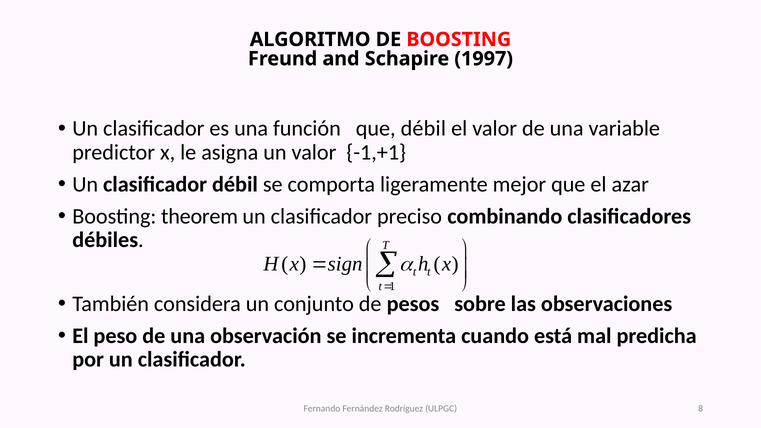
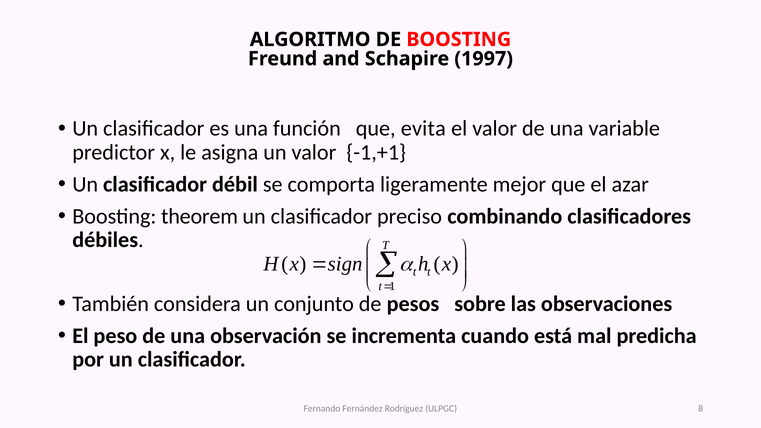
que débil: débil -> evita
